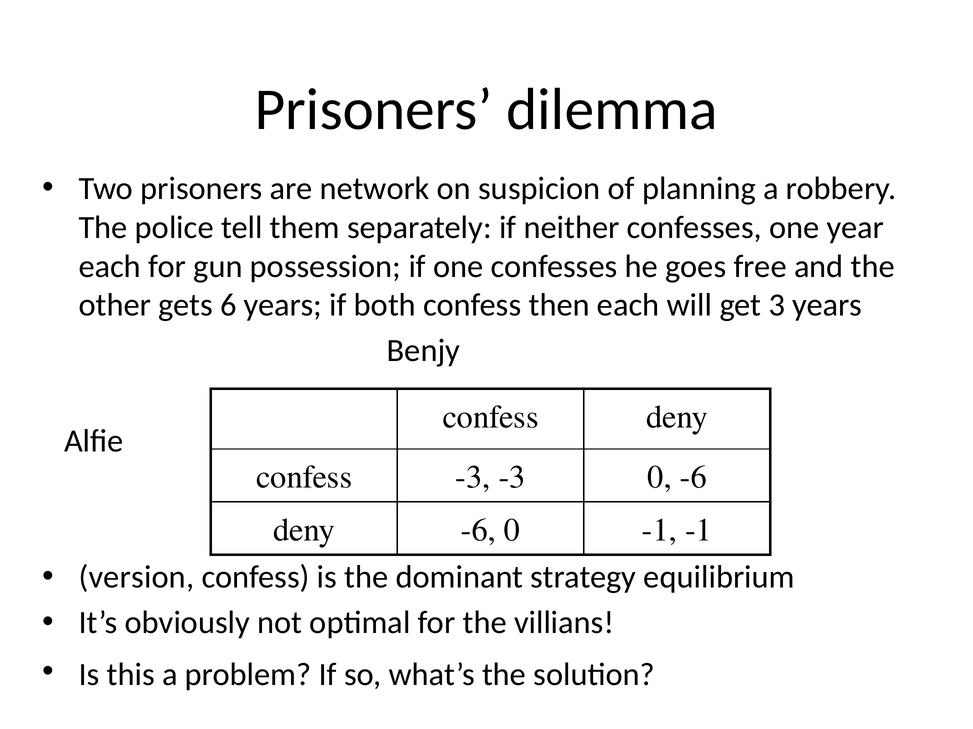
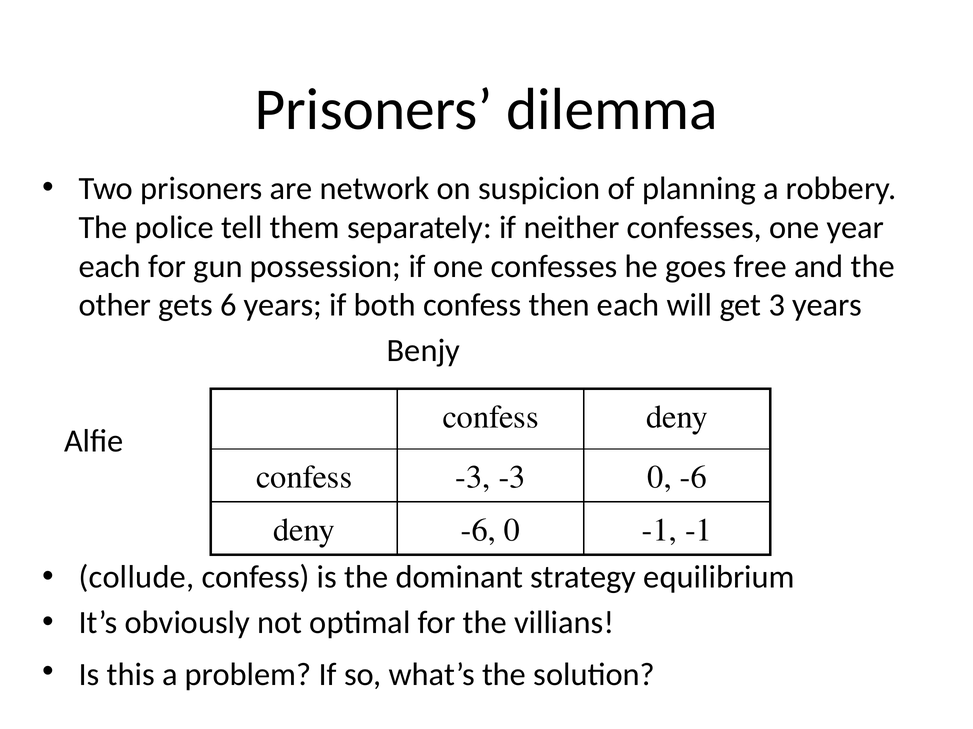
version: version -> collude
